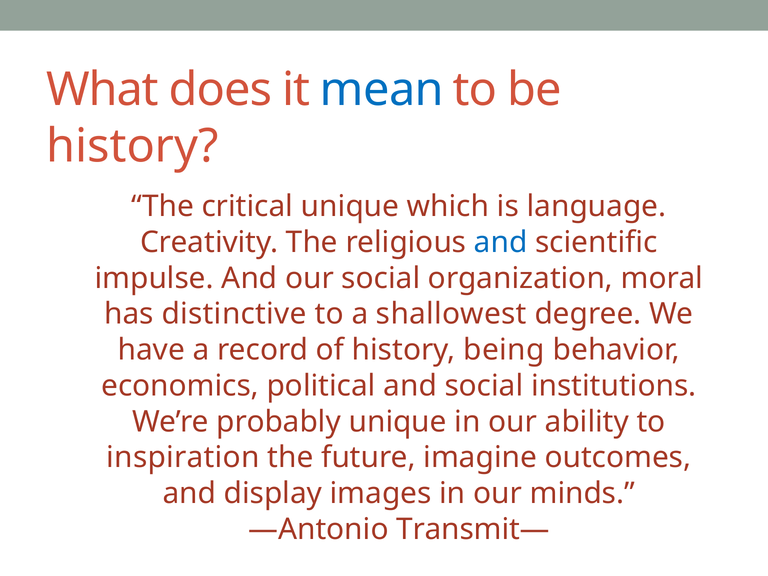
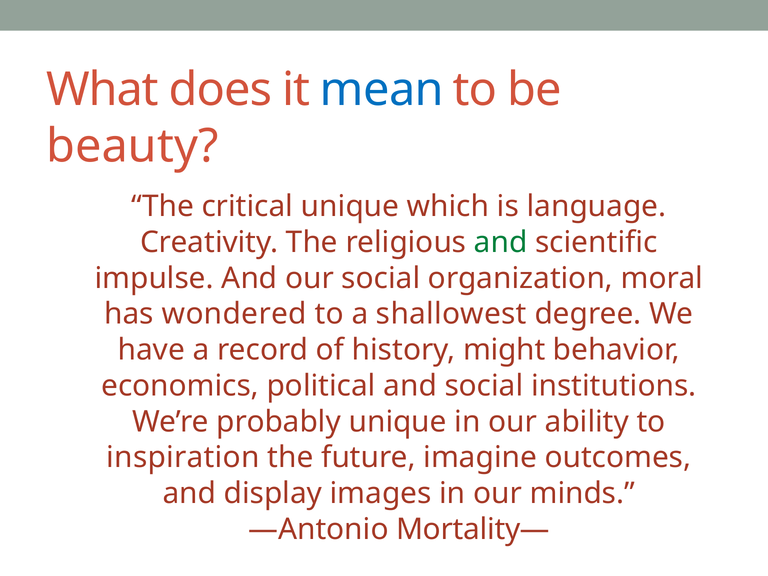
history at (132, 146): history -> beauty
and at (501, 242) colour: blue -> green
distinctive: distinctive -> wondered
being: being -> might
Transmit—: Transmit— -> Mortality—
